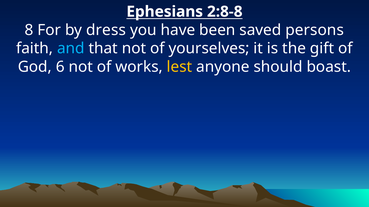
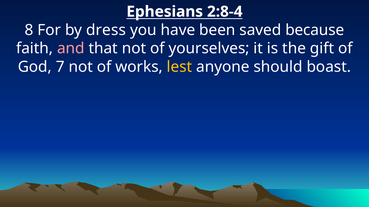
2:8-8: 2:8-8 -> 2:8-4
persons: persons -> because
and colour: light blue -> pink
6: 6 -> 7
